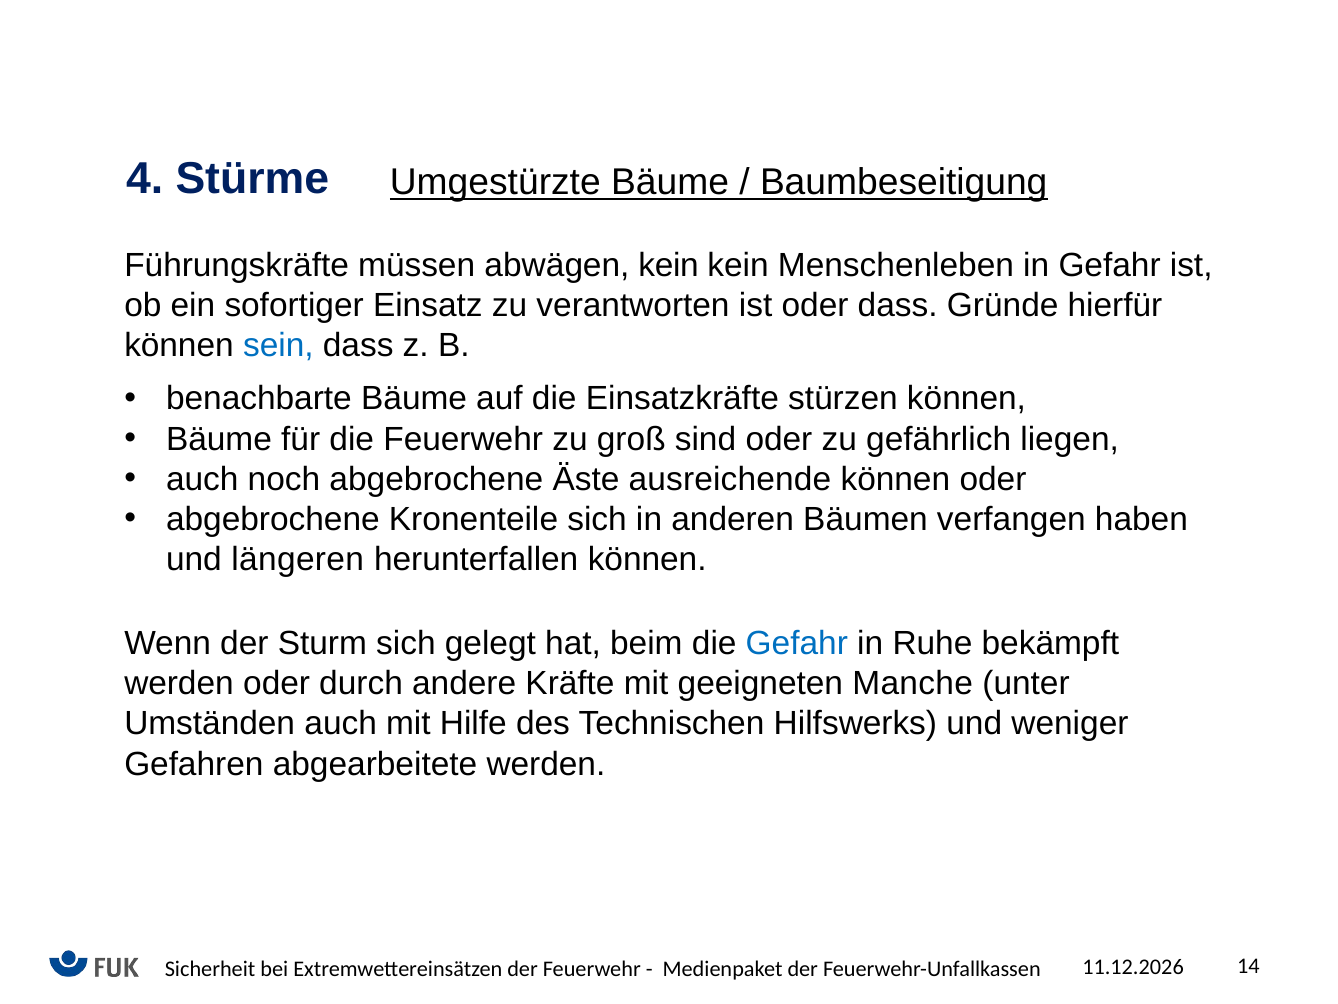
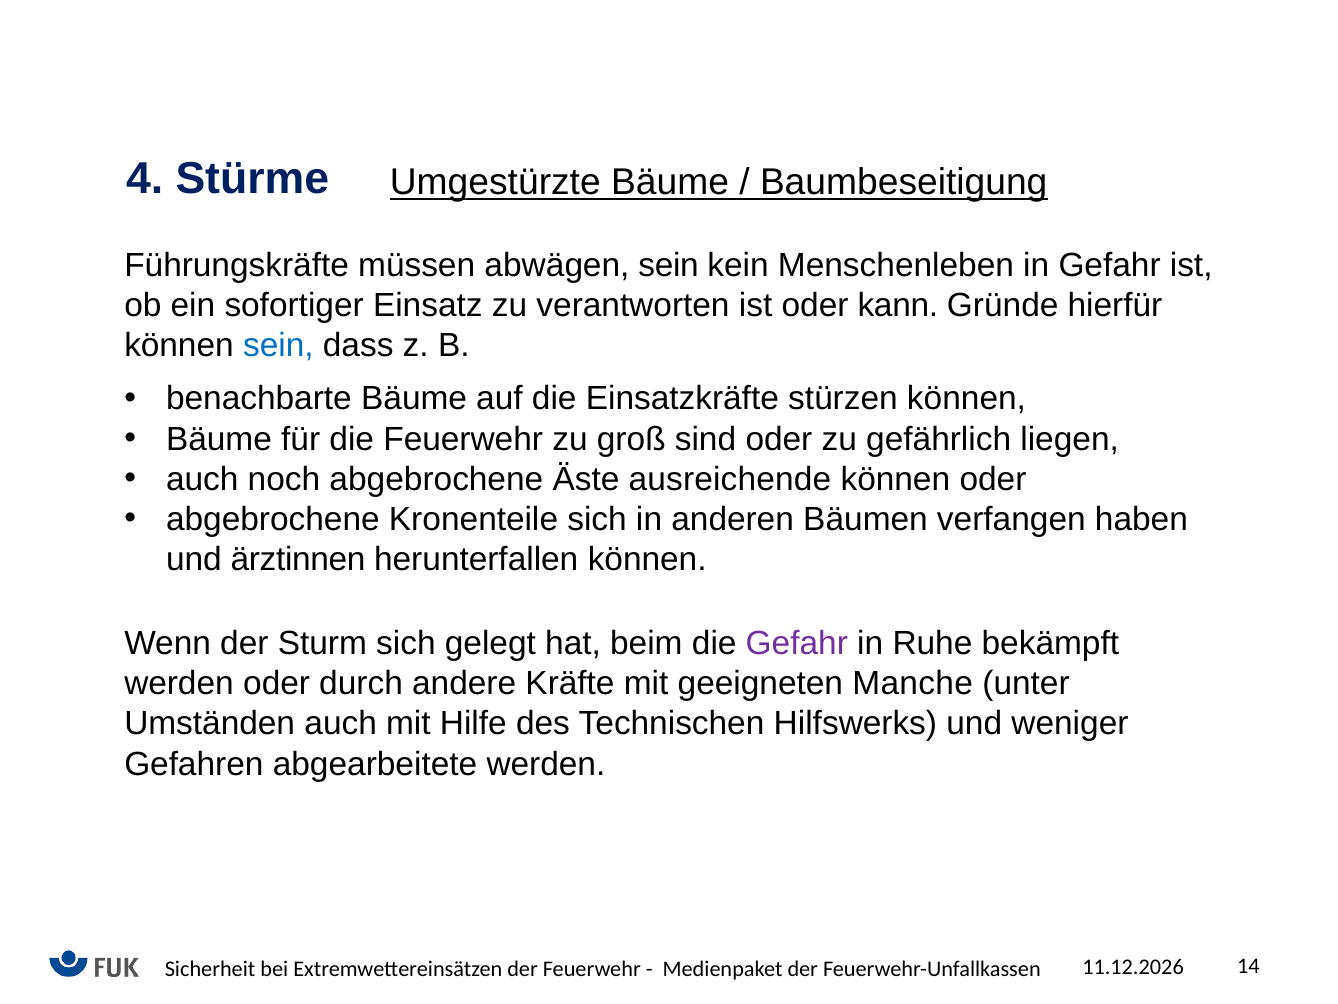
abwägen kein: kein -> sein
oder dass: dass -> kann
längeren: längeren -> ärztinnen
Gefahr at (797, 643) colour: blue -> purple
